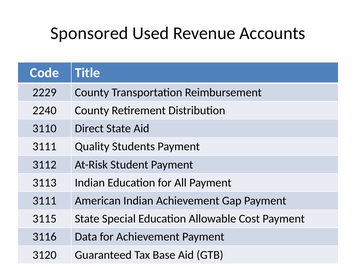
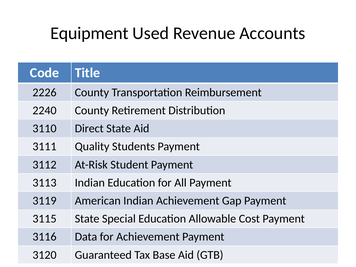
Sponsored: Sponsored -> Equipment
2229: 2229 -> 2226
3111 at (45, 201): 3111 -> 3119
